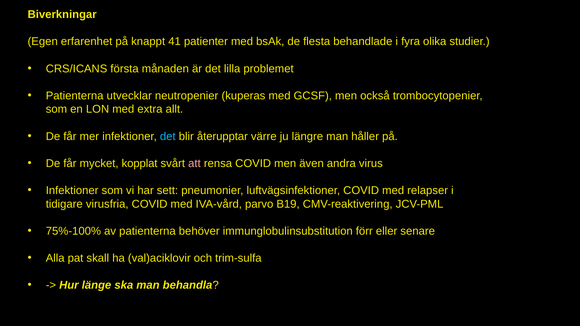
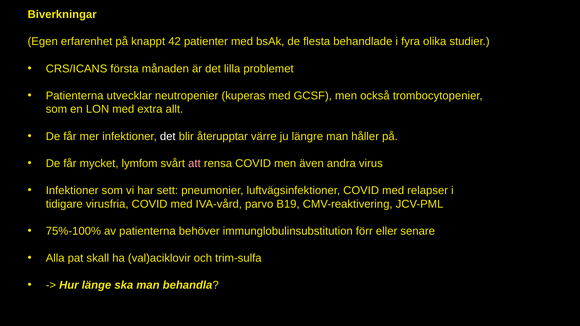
41: 41 -> 42
det at (168, 136) colour: light blue -> white
kopplat: kopplat -> lymfom
